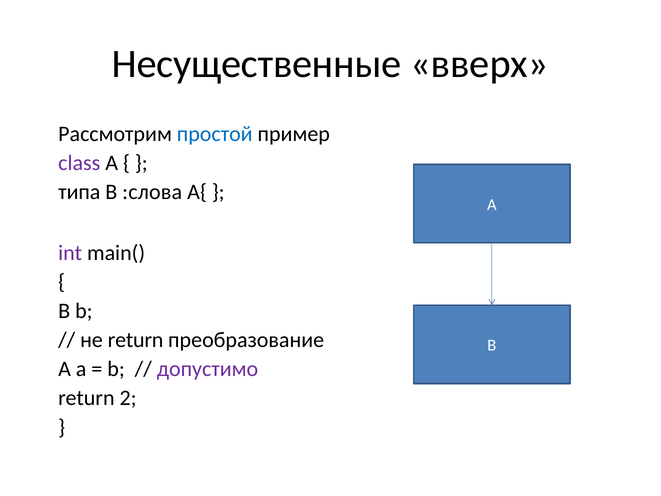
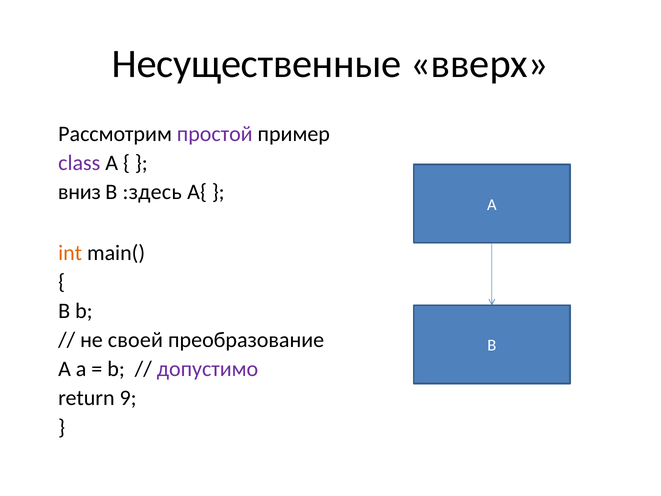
простой colour: blue -> purple
типа: типа -> вниз
:слова: :слова -> :здесь
int colour: purple -> orange
не return: return -> своей
2: 2 -> 9
